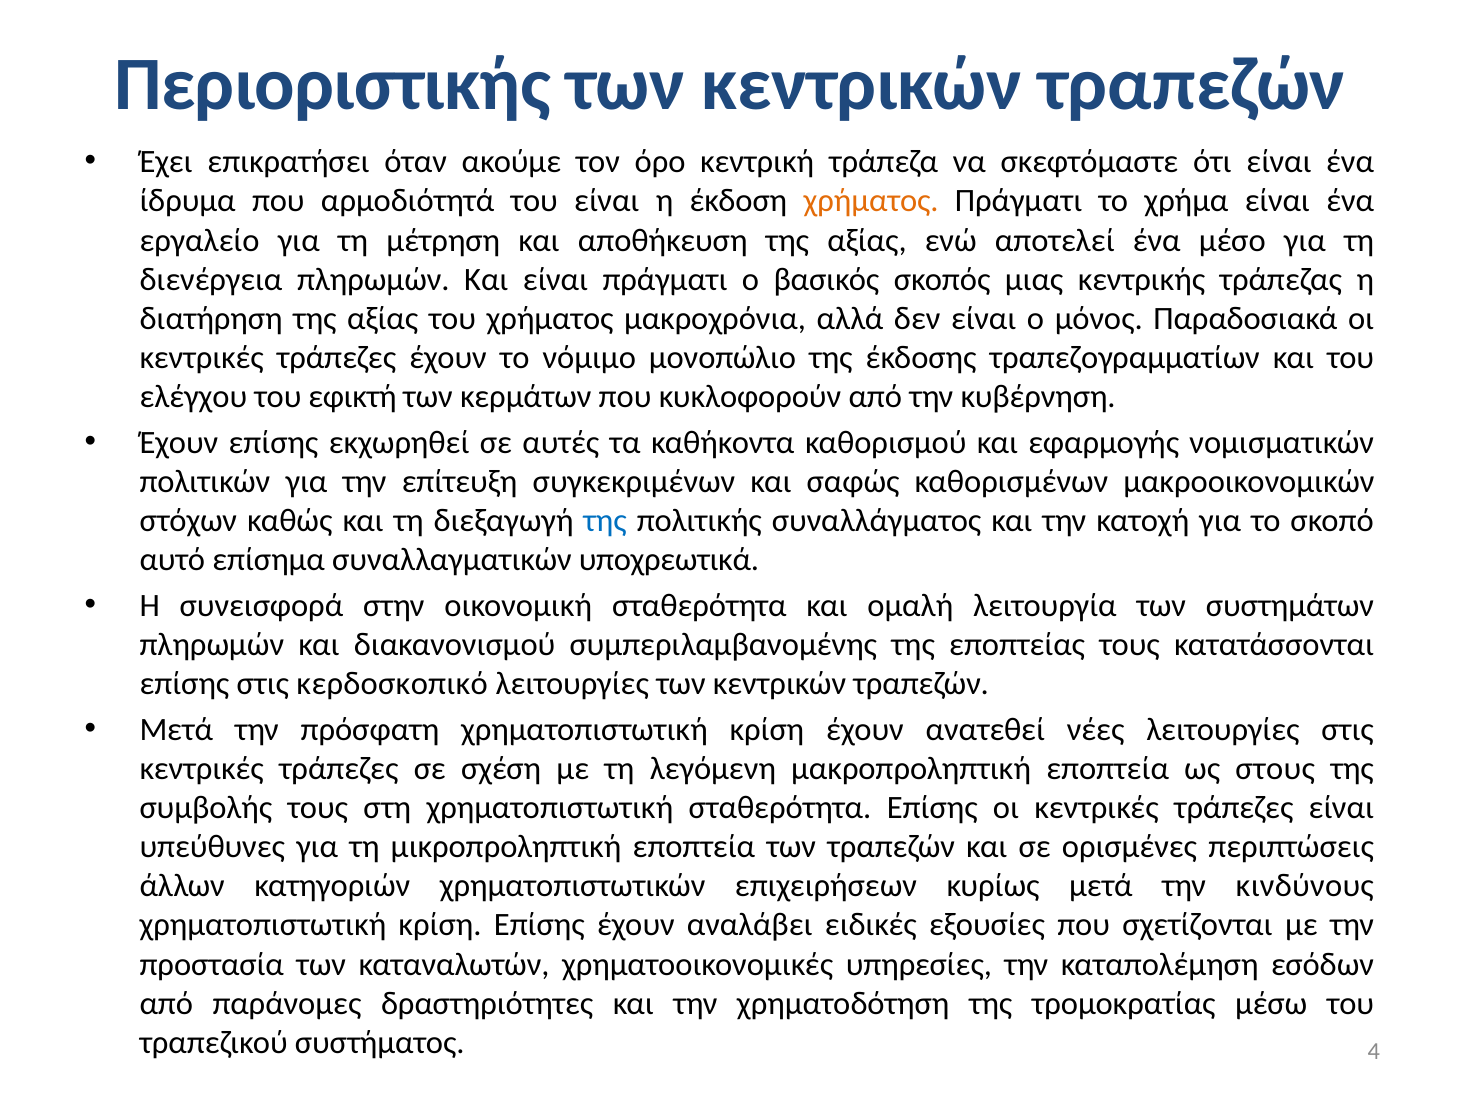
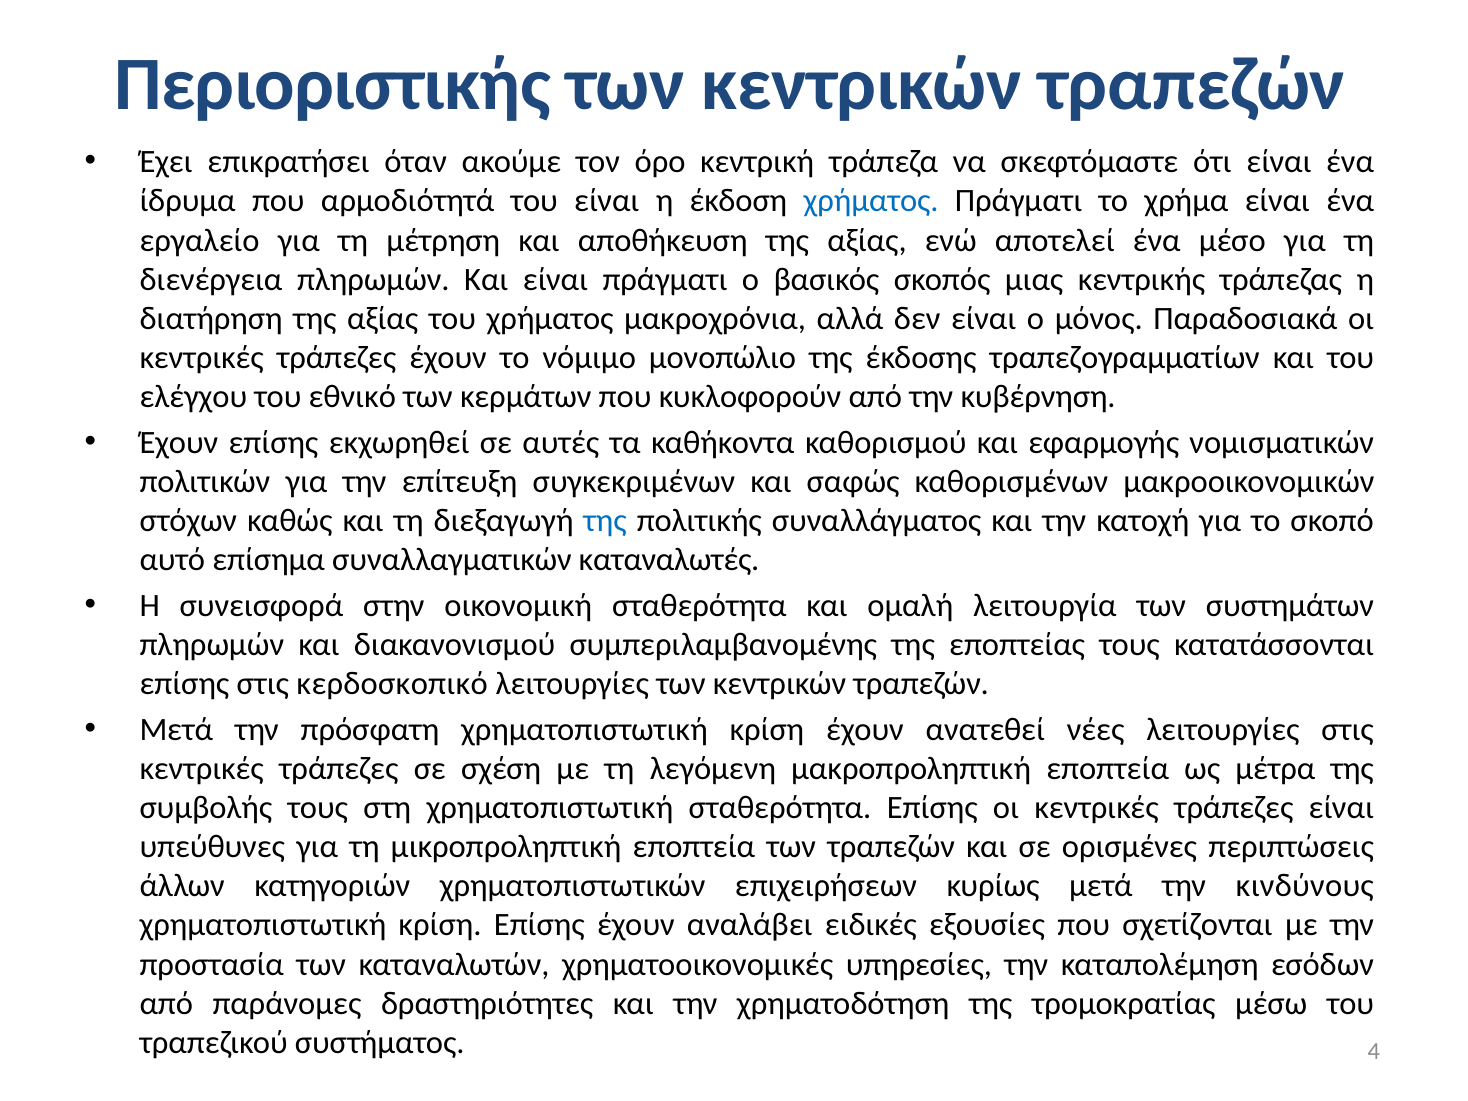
χρήματος at (871, 201) colour: orange -> blue
εφικτή: εφικτή -> εθνικό
υποχρεωτικά: υποχρεωτικά -> καταναλωτές
στους: στους -> μέτρα
